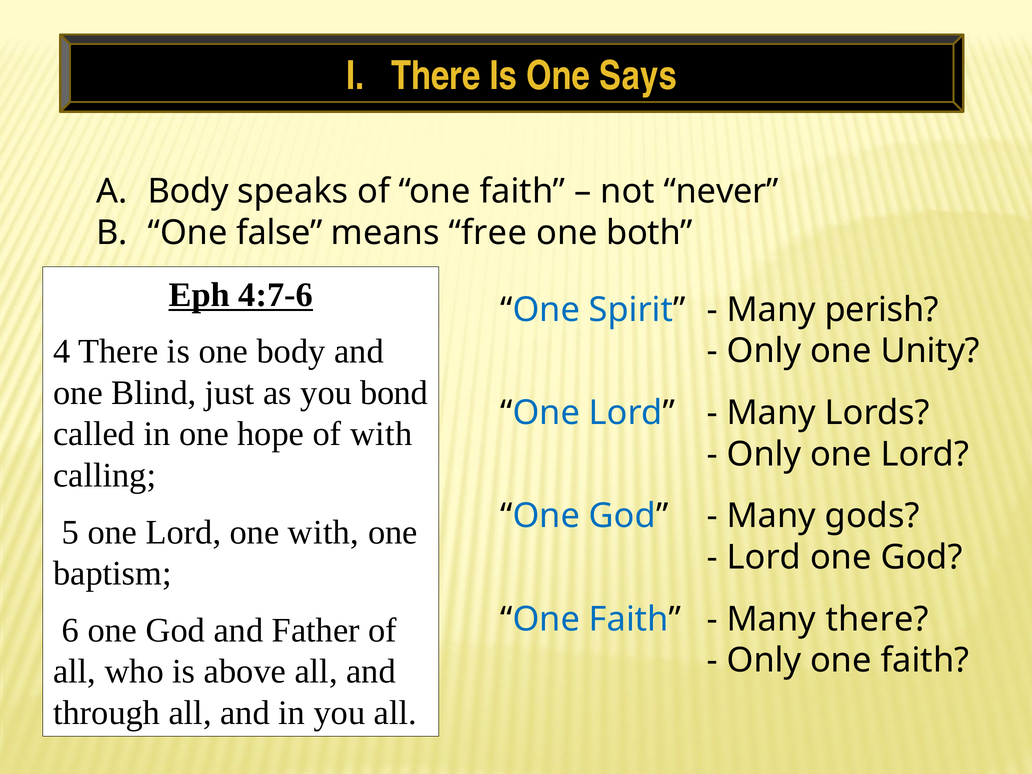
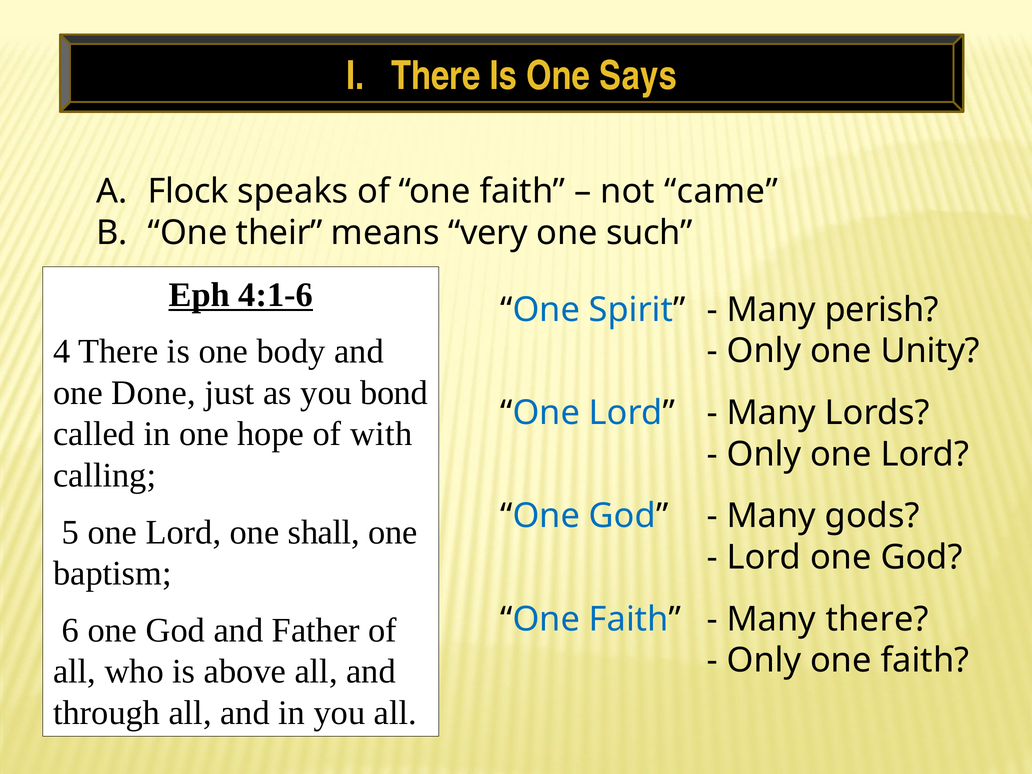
Body at (188, 192): Body -> Flock
never: never -> came
false: false -> their
free: free -> very
both: both -> such
4:7-6: 4:7-6 -> 4:1-6
Blind: Blind -> Done
one with: with -> shall
